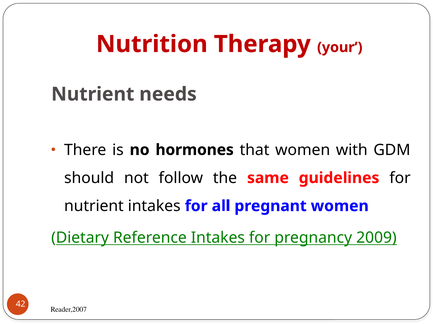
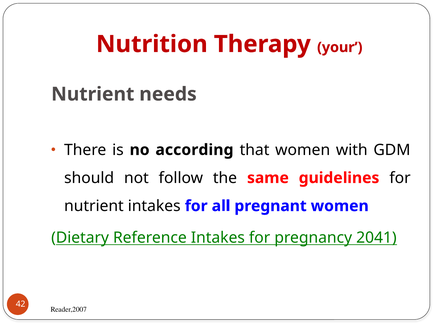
hormones: hormones -> according
2009: 2009 -> 2041
